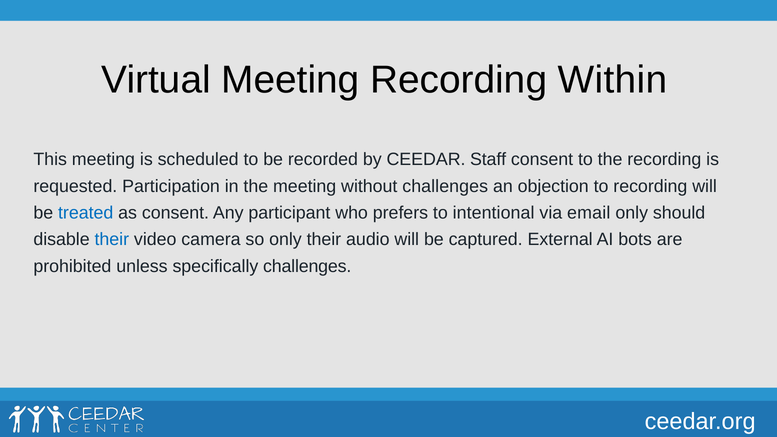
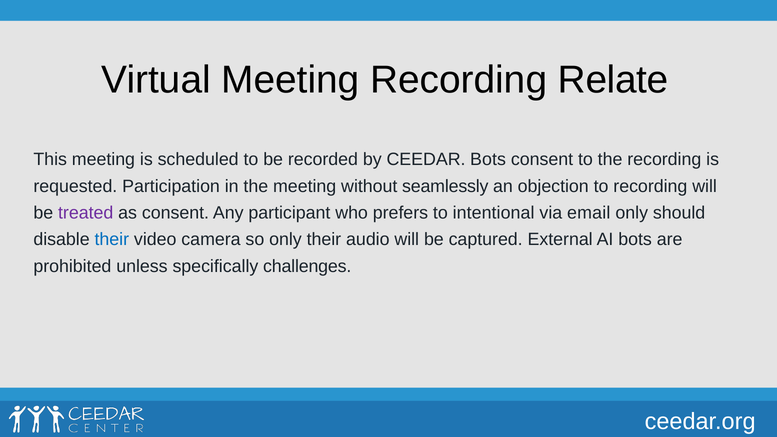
Within: Within -> Relate
CEEDAR Staff: Staff -> Bots
without challenges: challenges -> seamlessly
treated colour: blue -> purple
